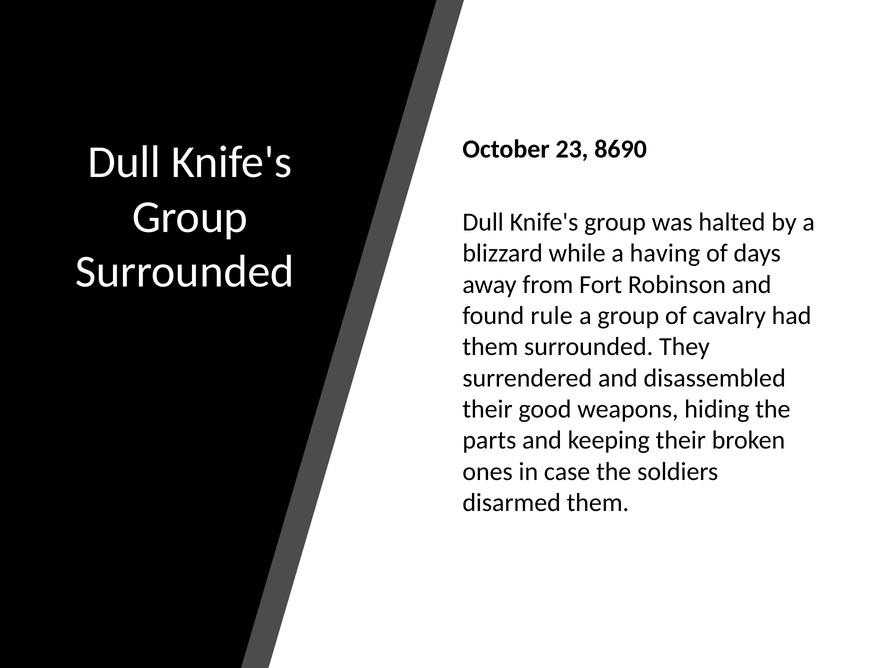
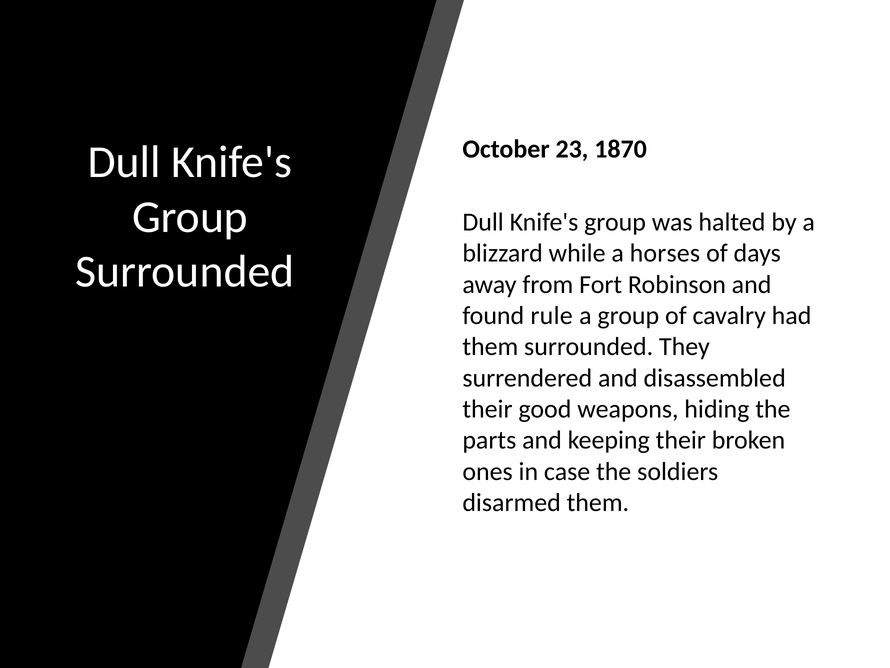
8690: 8690 -> 1870
having: having -> horses
